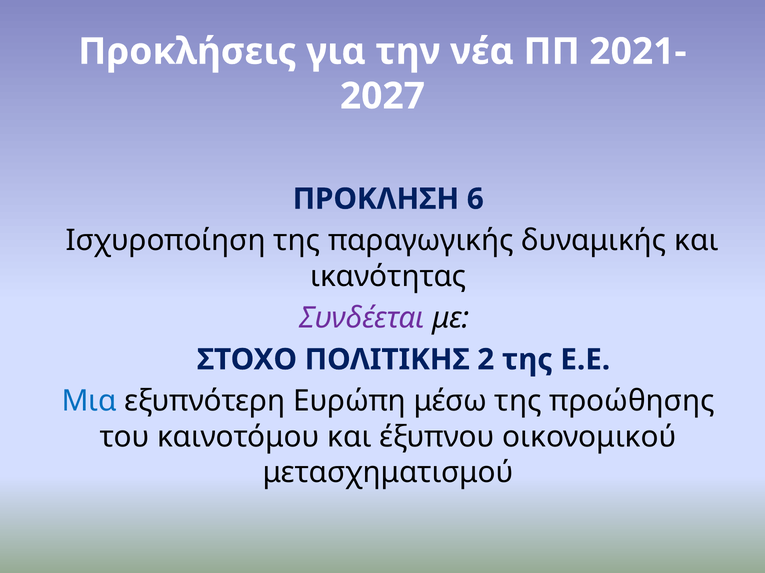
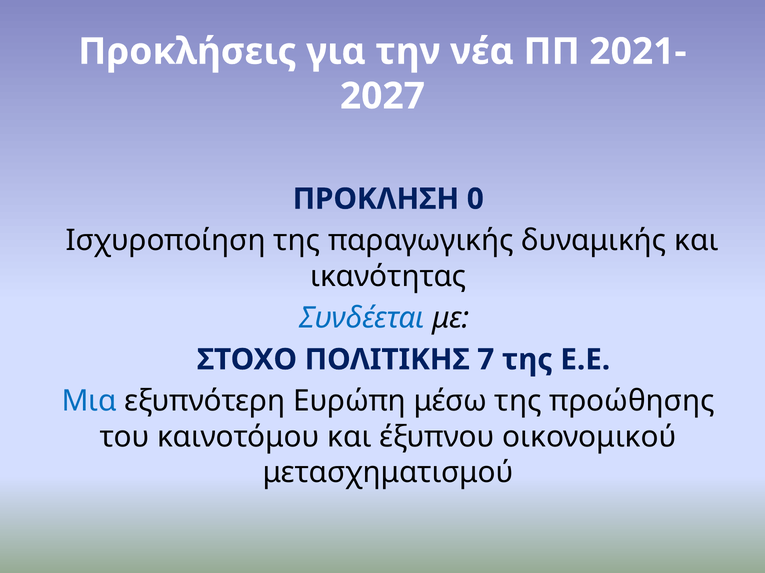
6: 6 -> 0
Συνδέεται colour: purple -> blue
2: 2 -> 7
